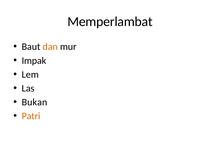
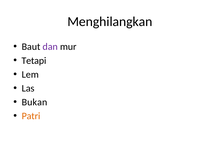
Memperlambat: Memperlambat -> Menghilangkan
dan colour: orange -> purple
Impak: Impak -> Tetapi
